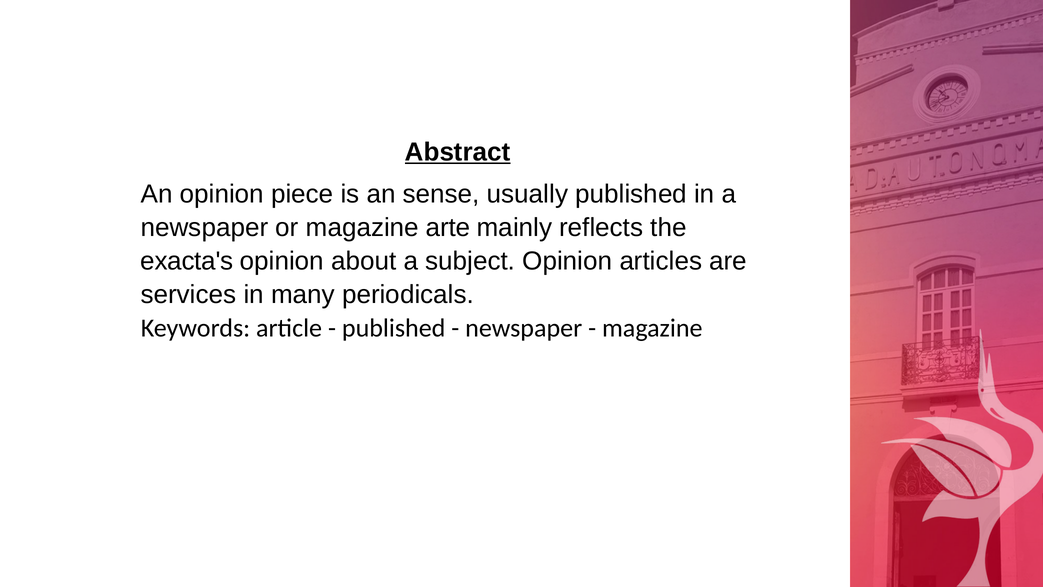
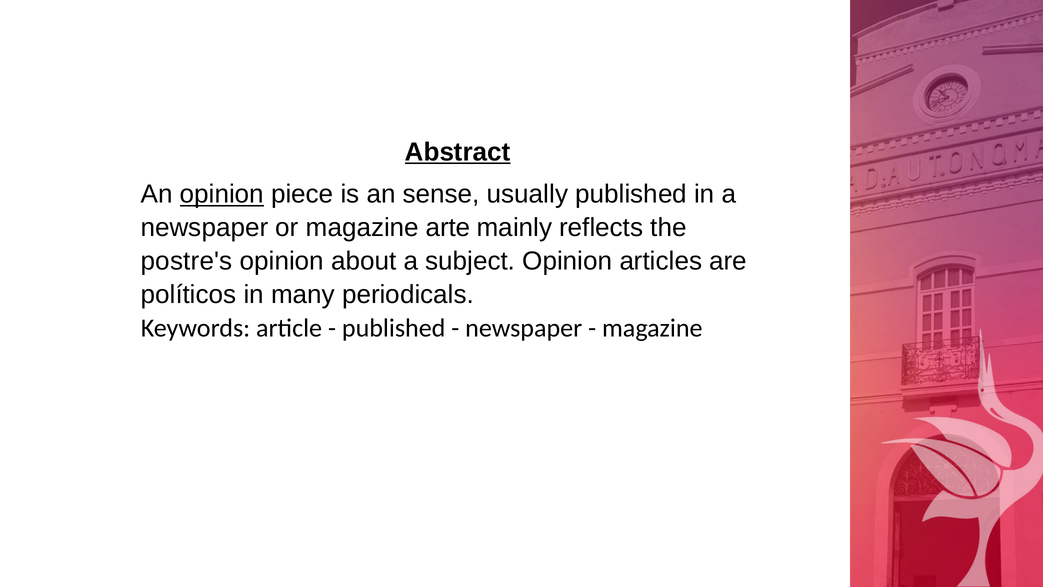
opinion at (222, 194) underline: none -> present
exacta's: exacta's -> postre's
services: services -> políticos
